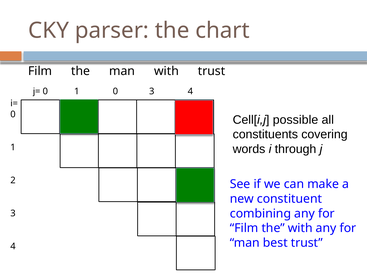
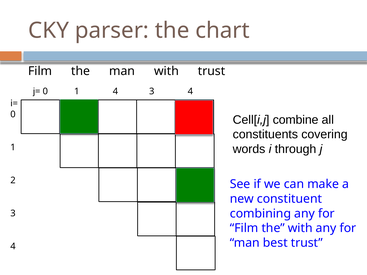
1 0: 0 -> 4
possible: possible -> combine
